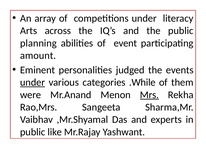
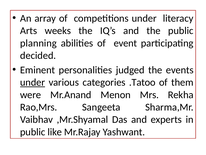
across: across -> weeks
amount: amount -> decided
.While: .While -> .Tatoo
Mrs underline: present -> none
